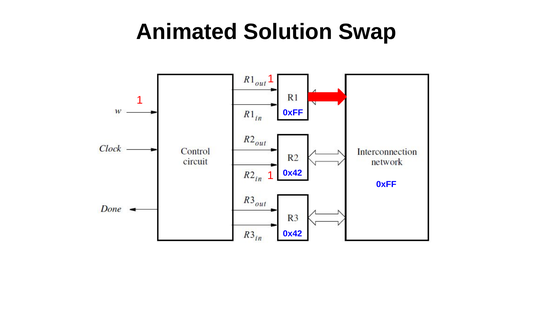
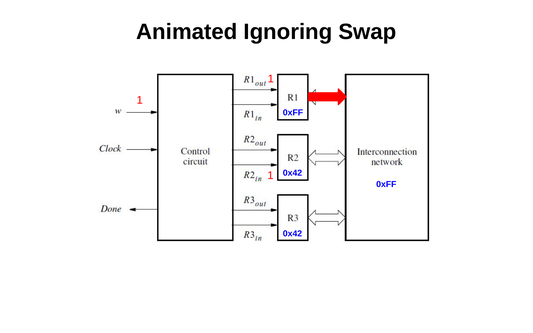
Solution: Solution -> Ignoring
